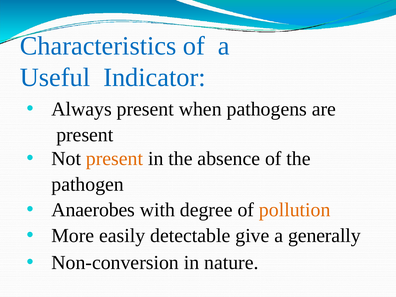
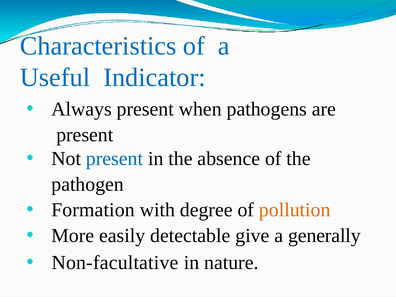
present at (115, 159) colour: orange -> blue
Anaerobes: Anaerobes -> Formation
Non-conversion: Non-conversion -> Non-facultative
